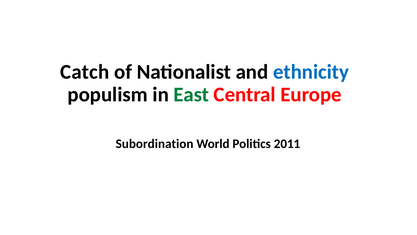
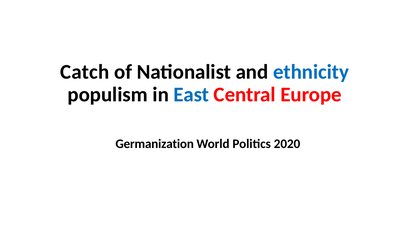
East colour: green -> blue
Subordination: Subordination -> Germanization
2011: 2011 -> 2020
